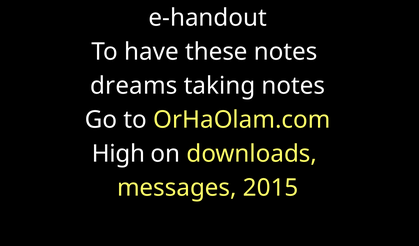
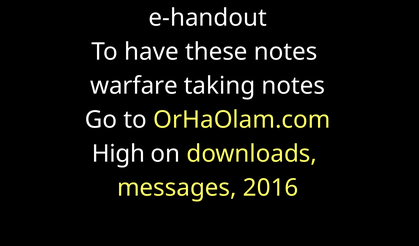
dreams: dreams -> warfare
2015: 2015 -> 2016
